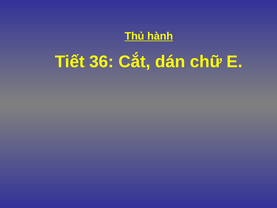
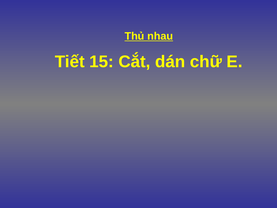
hành: hành -> nhau
36: 36 -> 15
